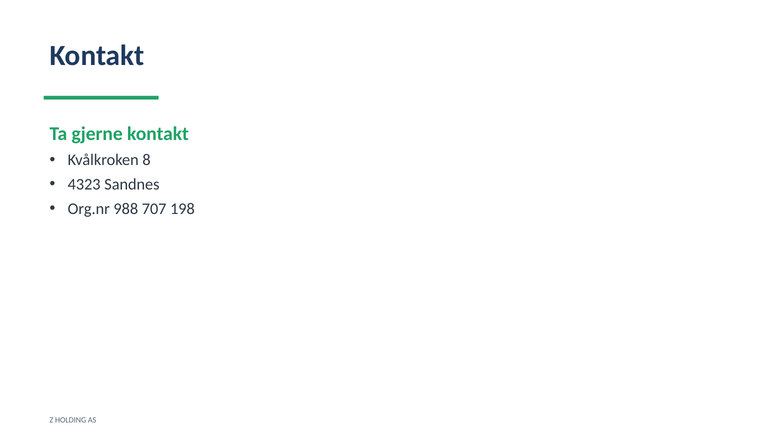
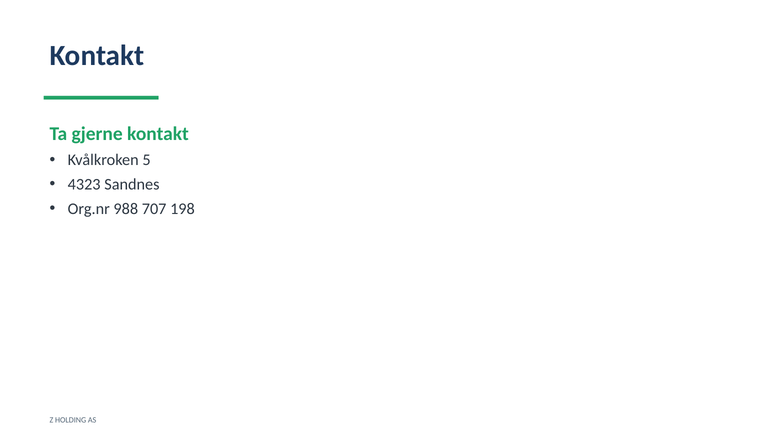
8: 8 -> 5
